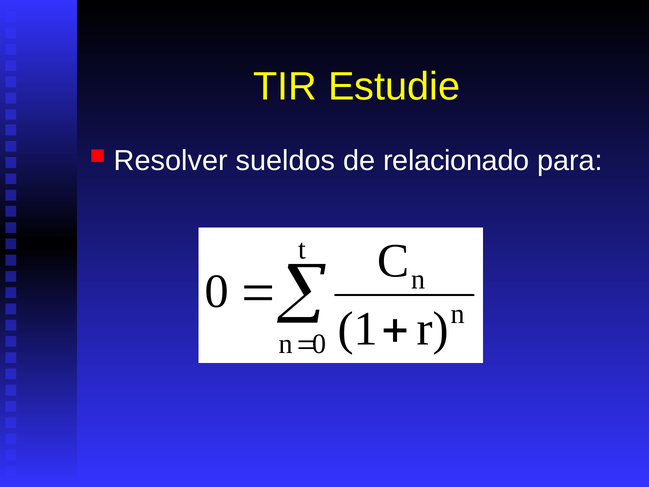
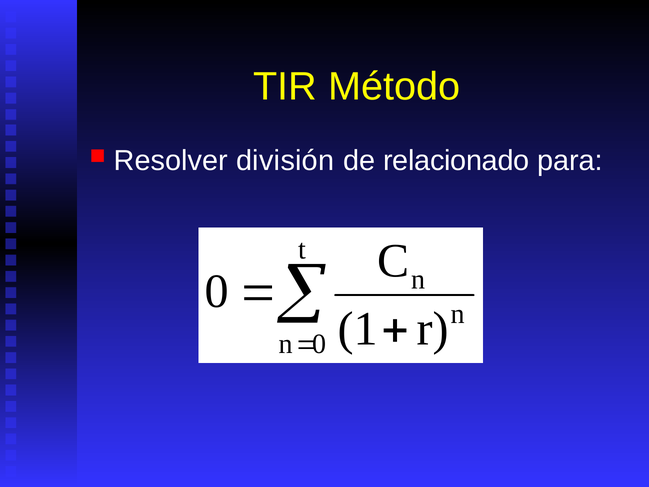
Estudie: Estudie -> Método
sueldos: sueldos -> división
